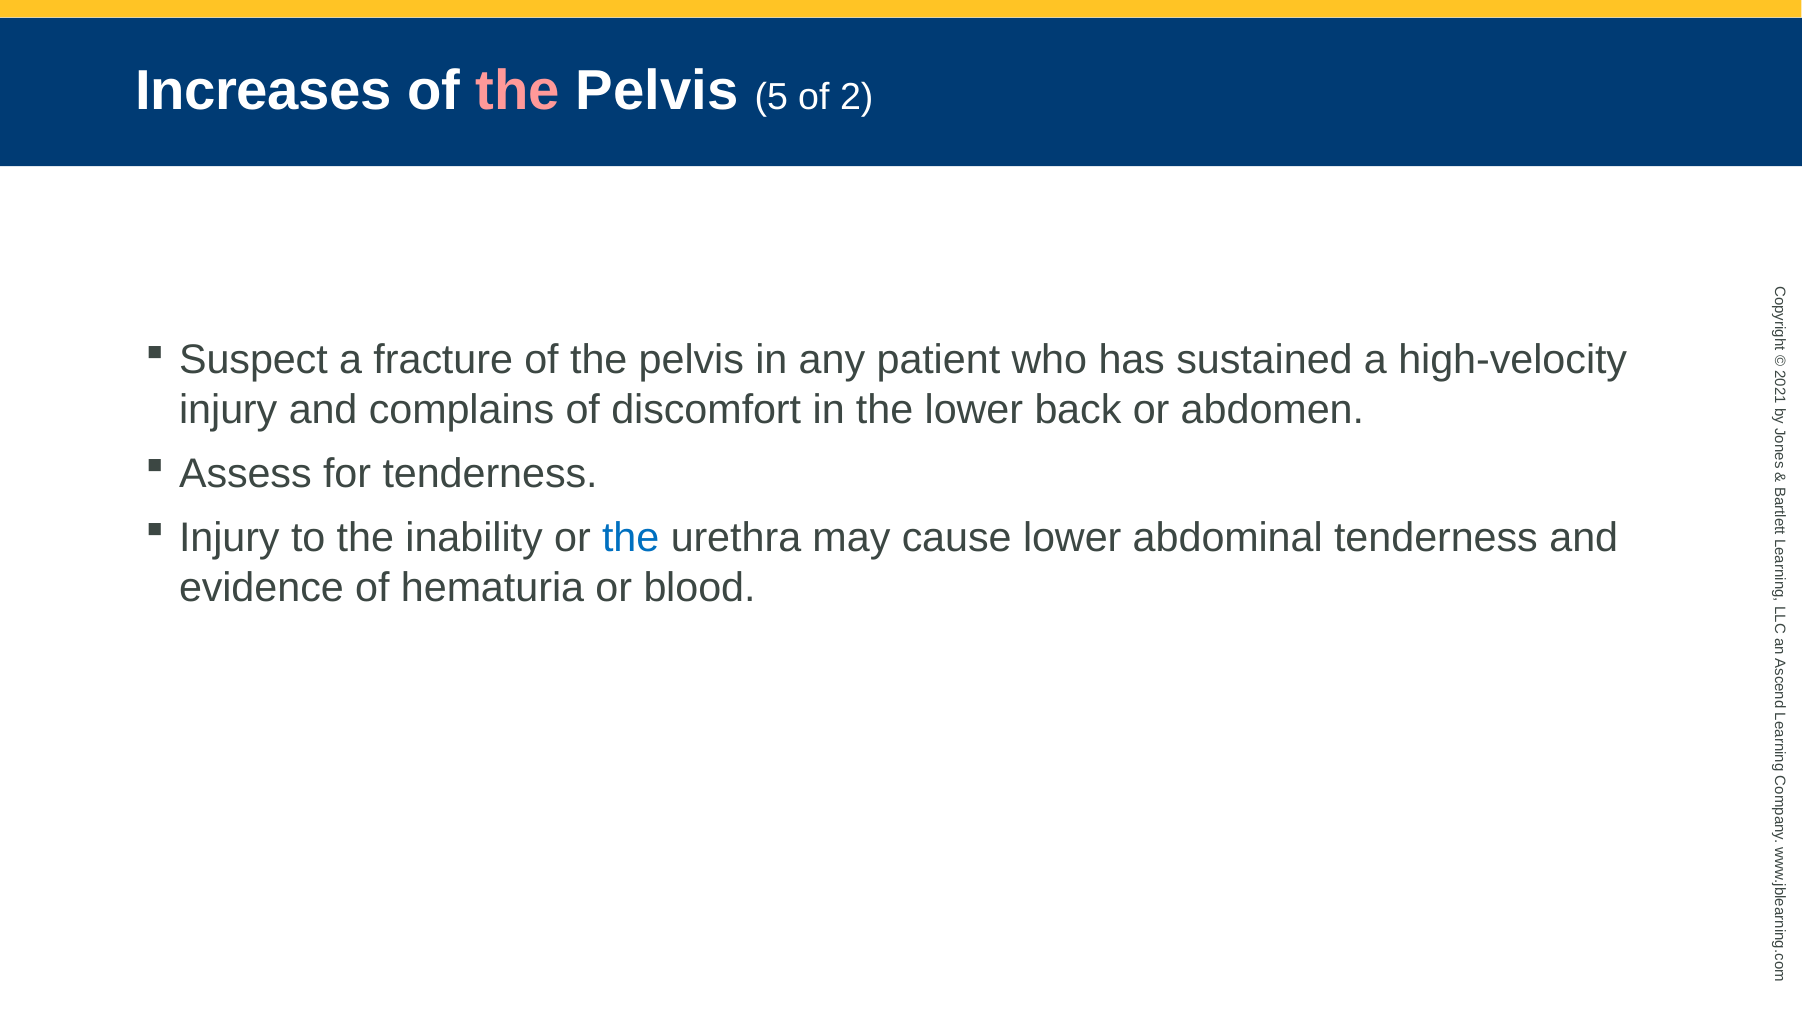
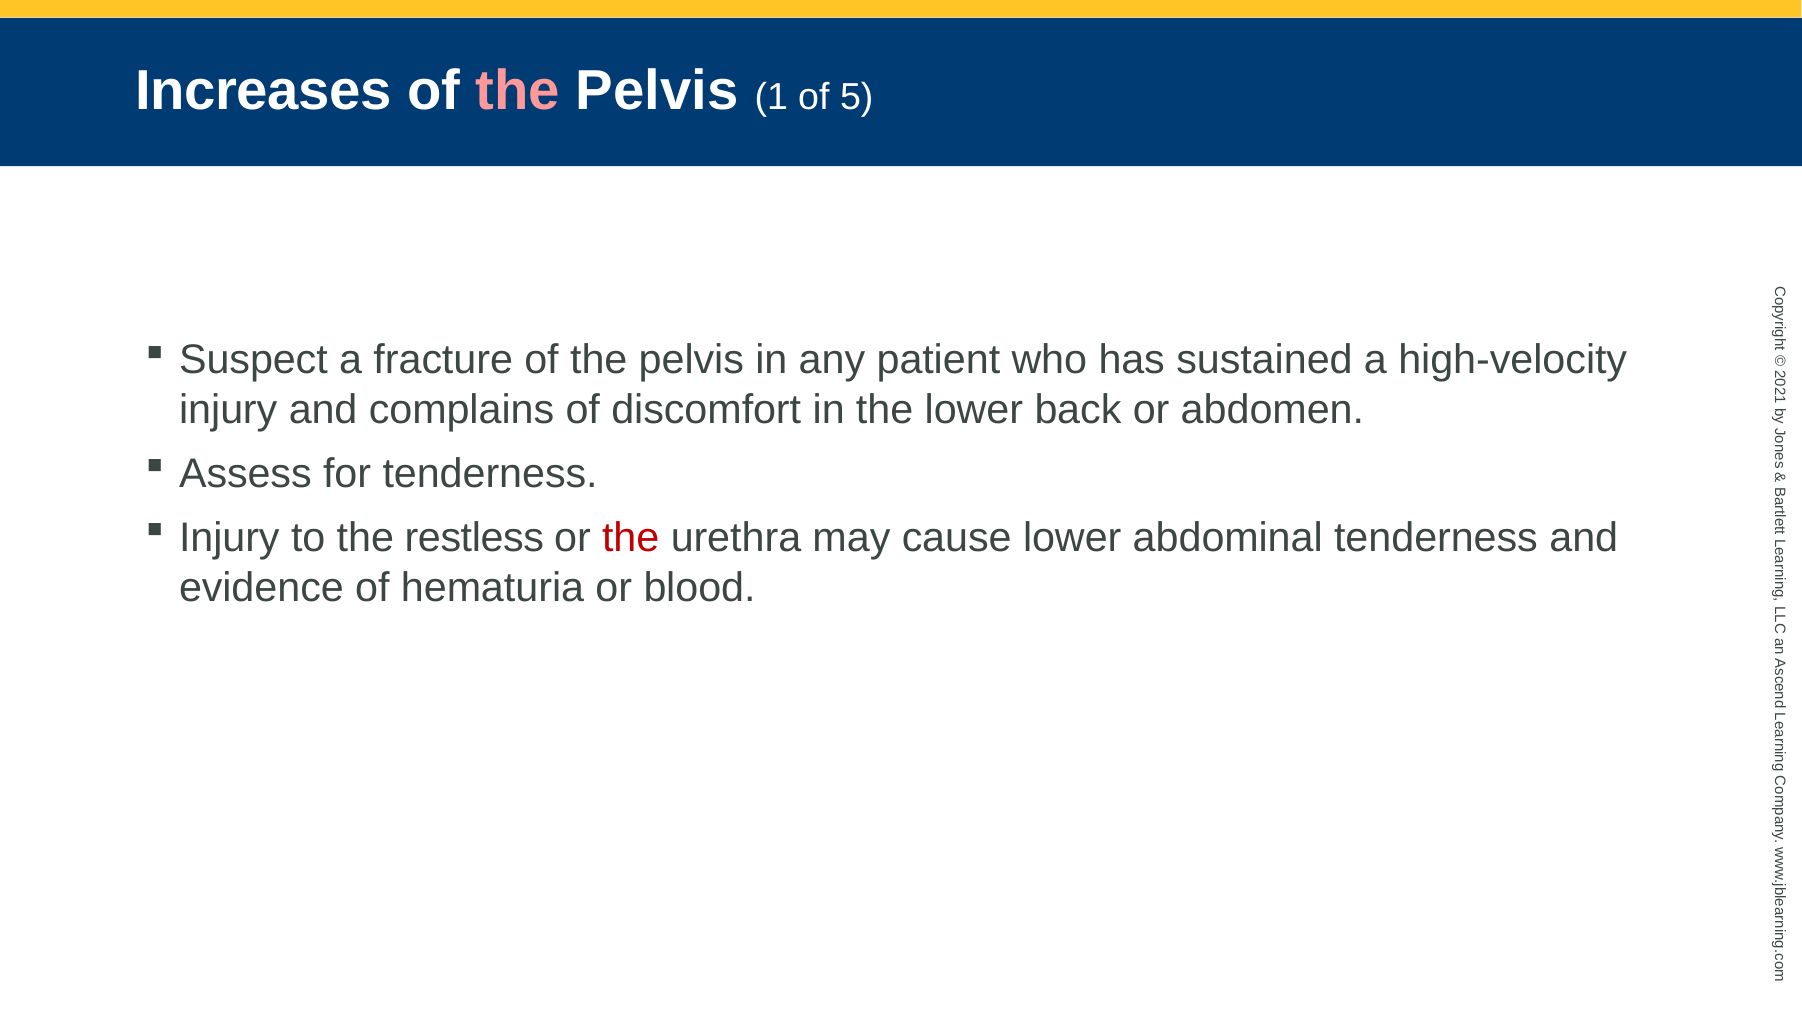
Pelvis 5: 5 -> 1
of 2: 2 -> 5
inability: inability -> restless
the at (631, 538) colour: blue -> red
